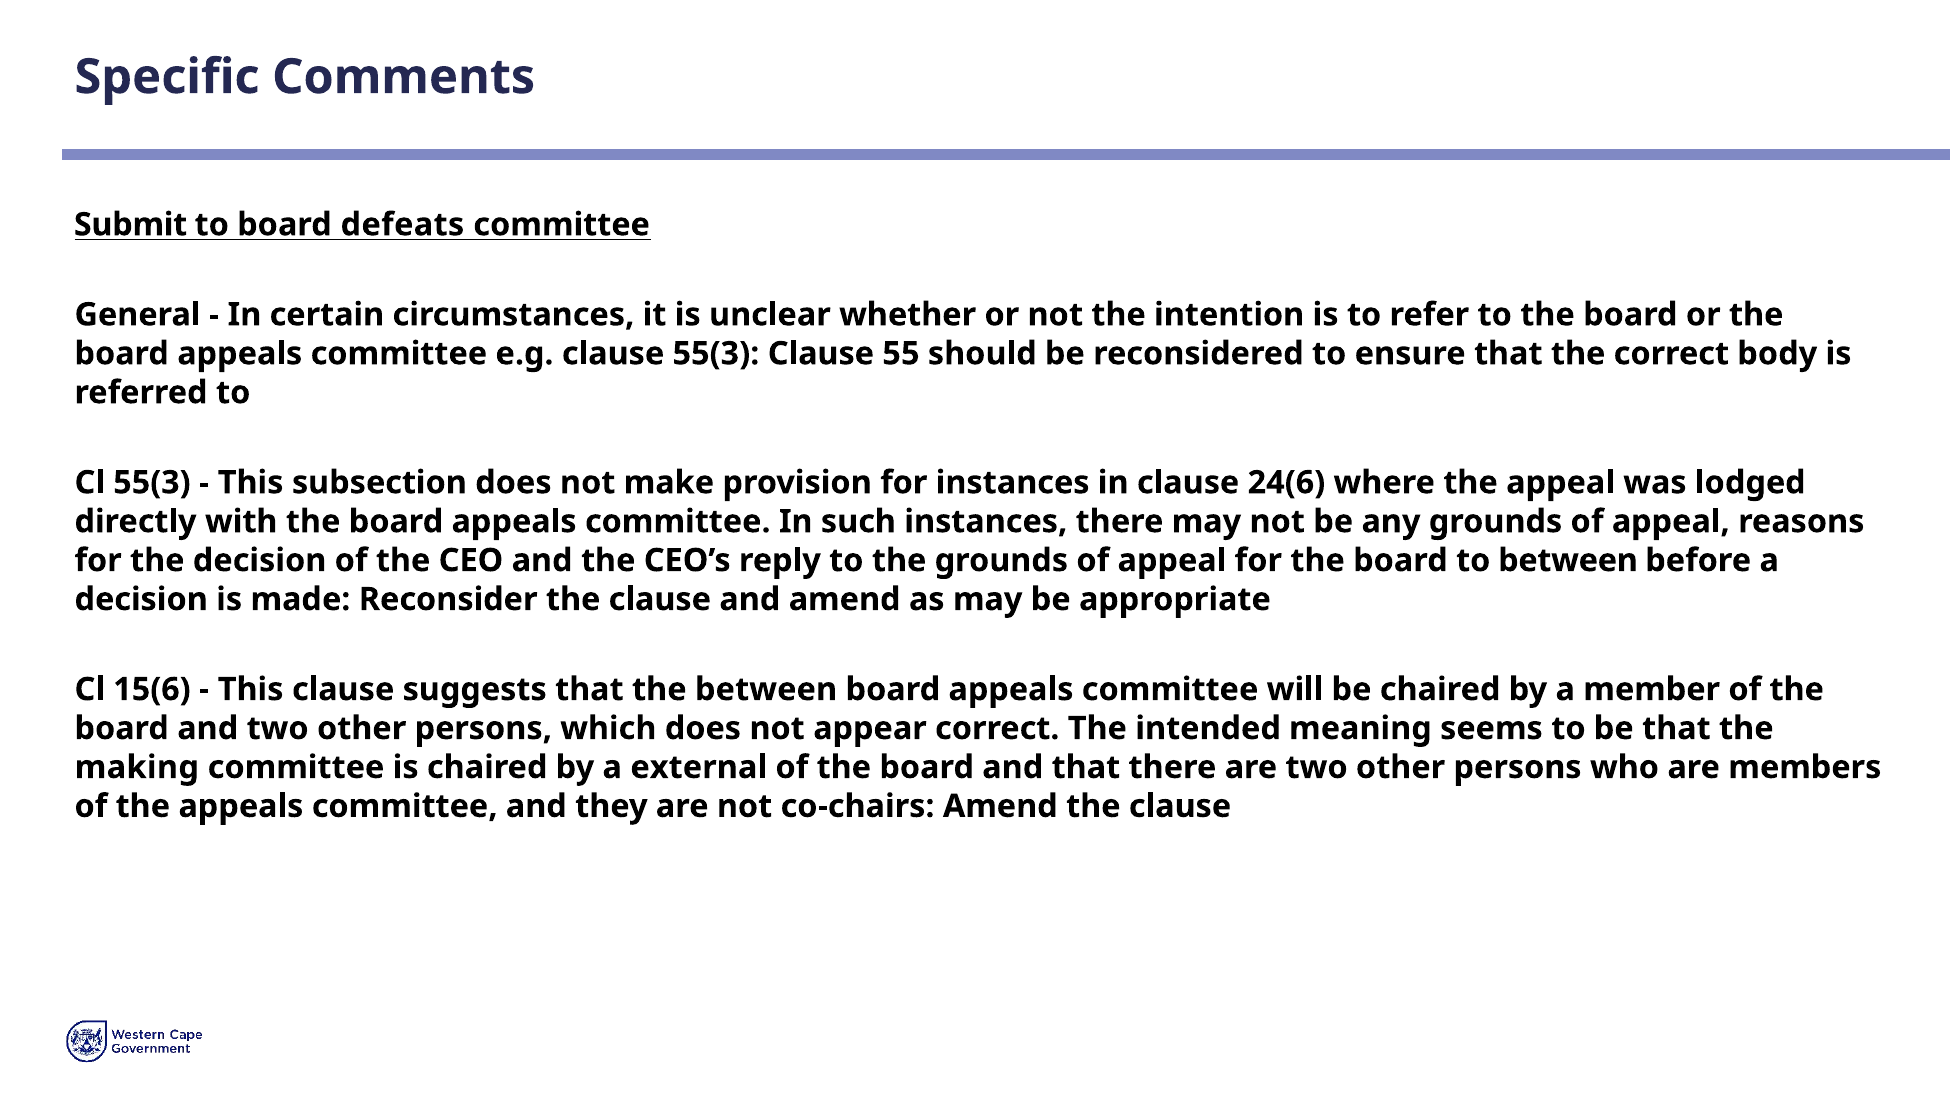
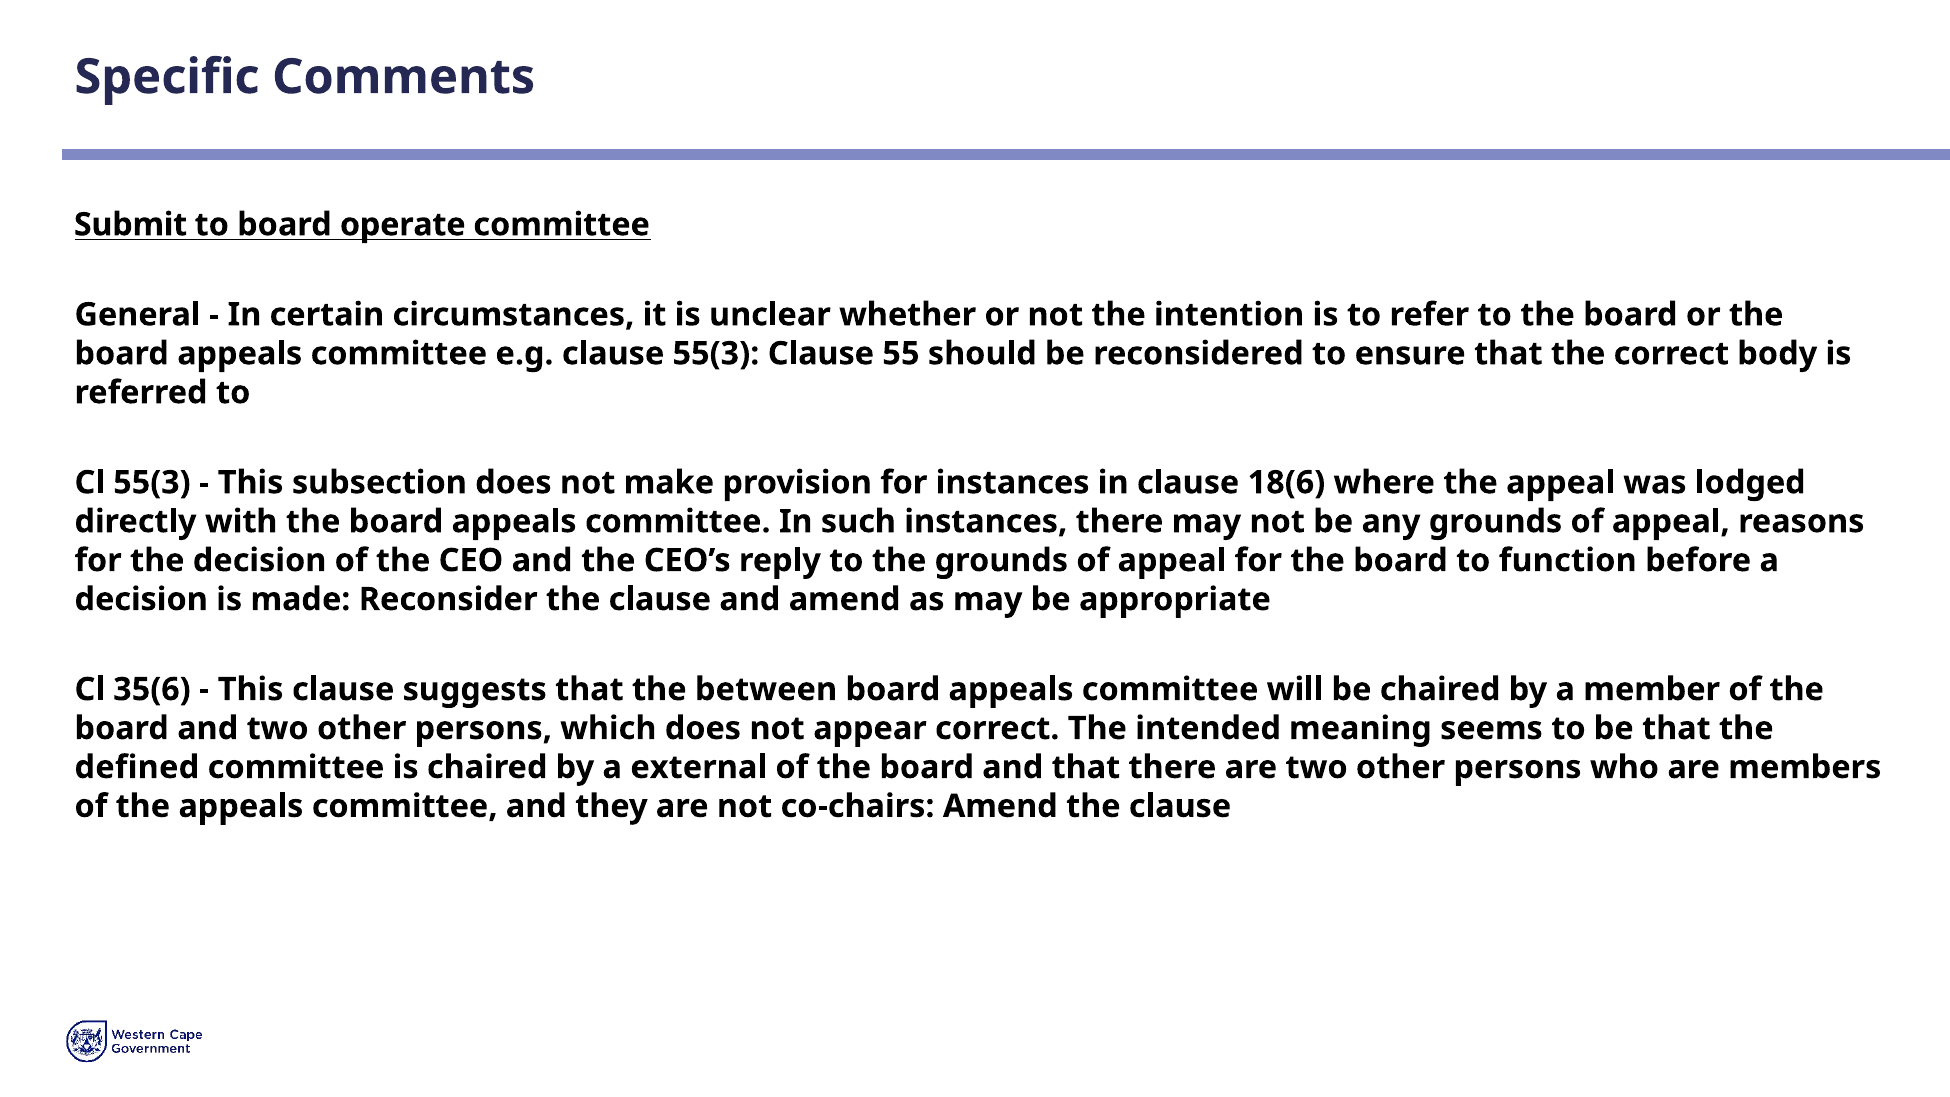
defeats: defeats -> operate
24(6: 24(6 -> 18(6
to between: between -> function
15(6: 15(6 -> 35(6
making: making -> defined
